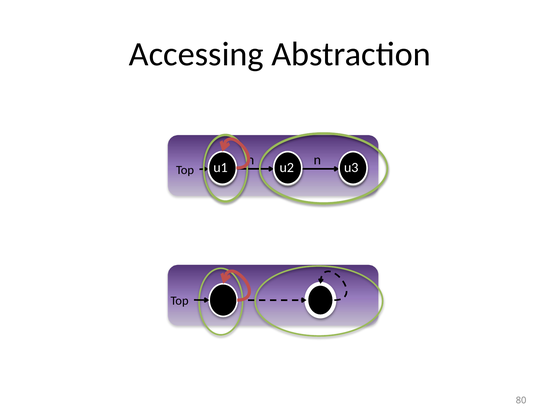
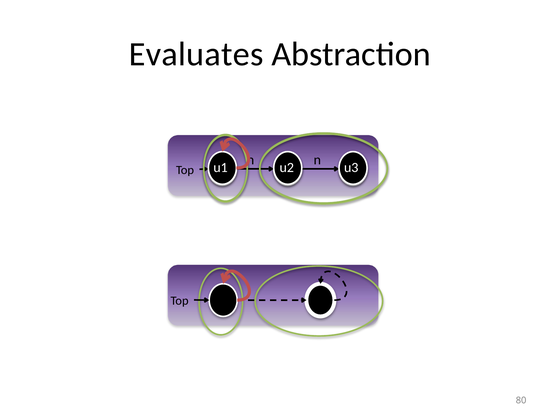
Accessing: Accessing -> Evaluates
